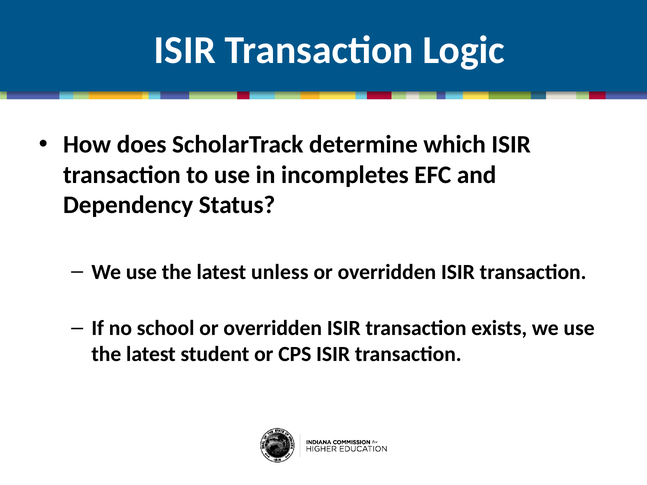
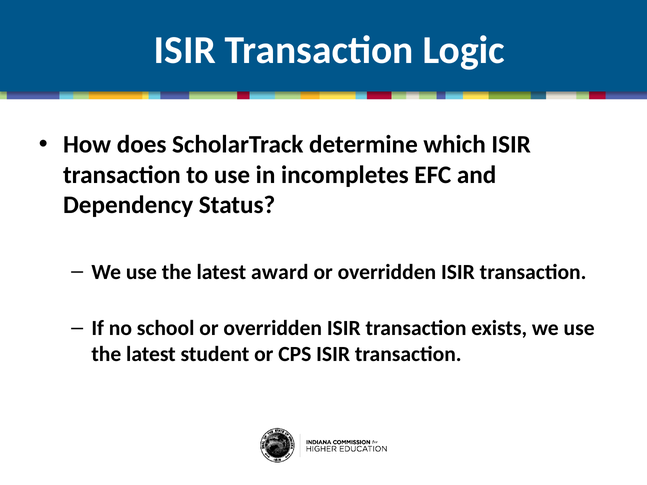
unless: unless -> award
